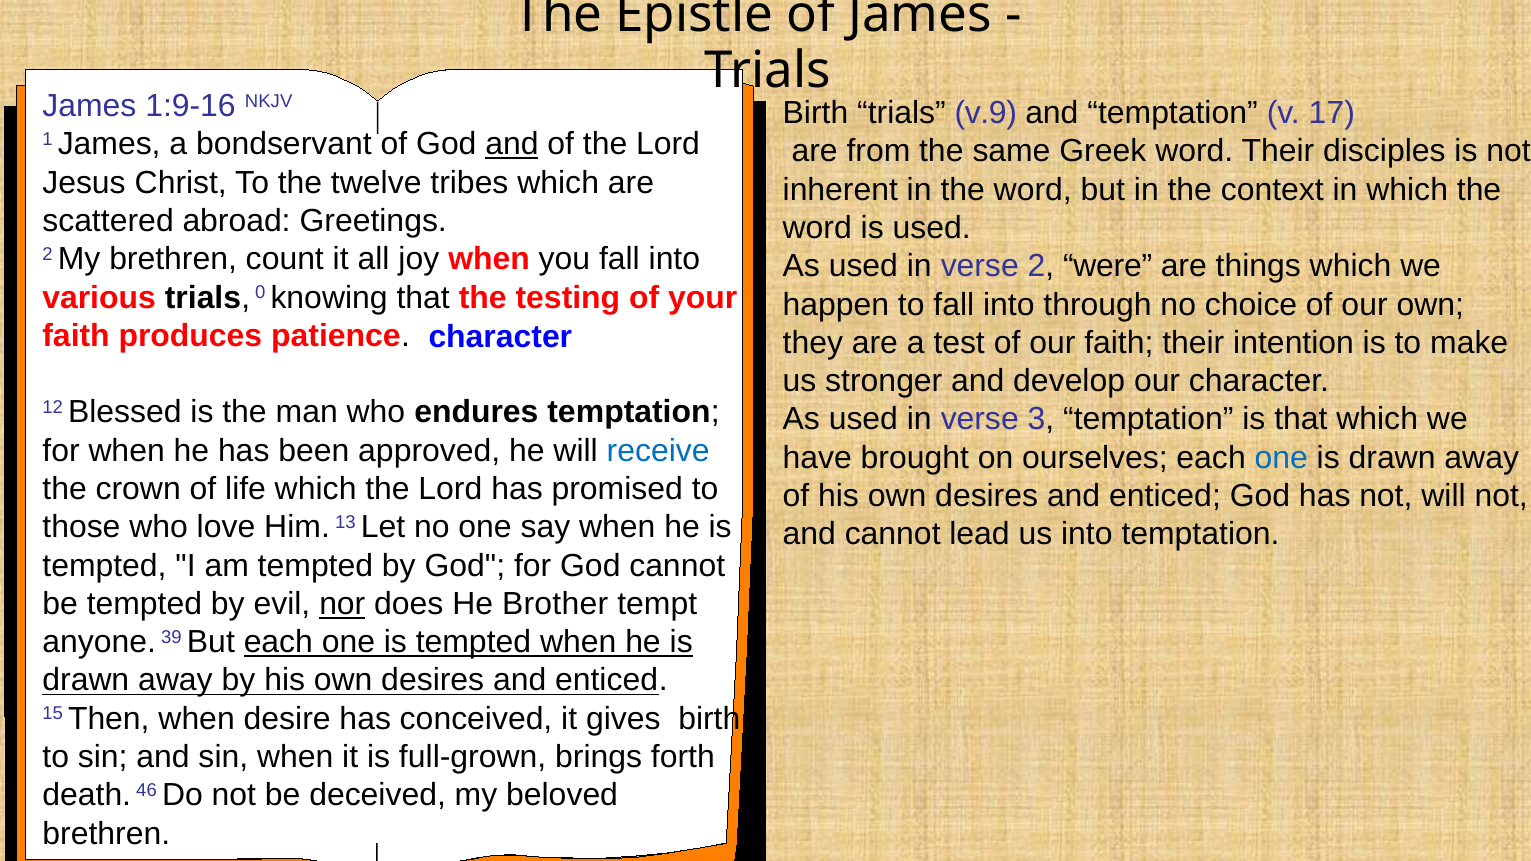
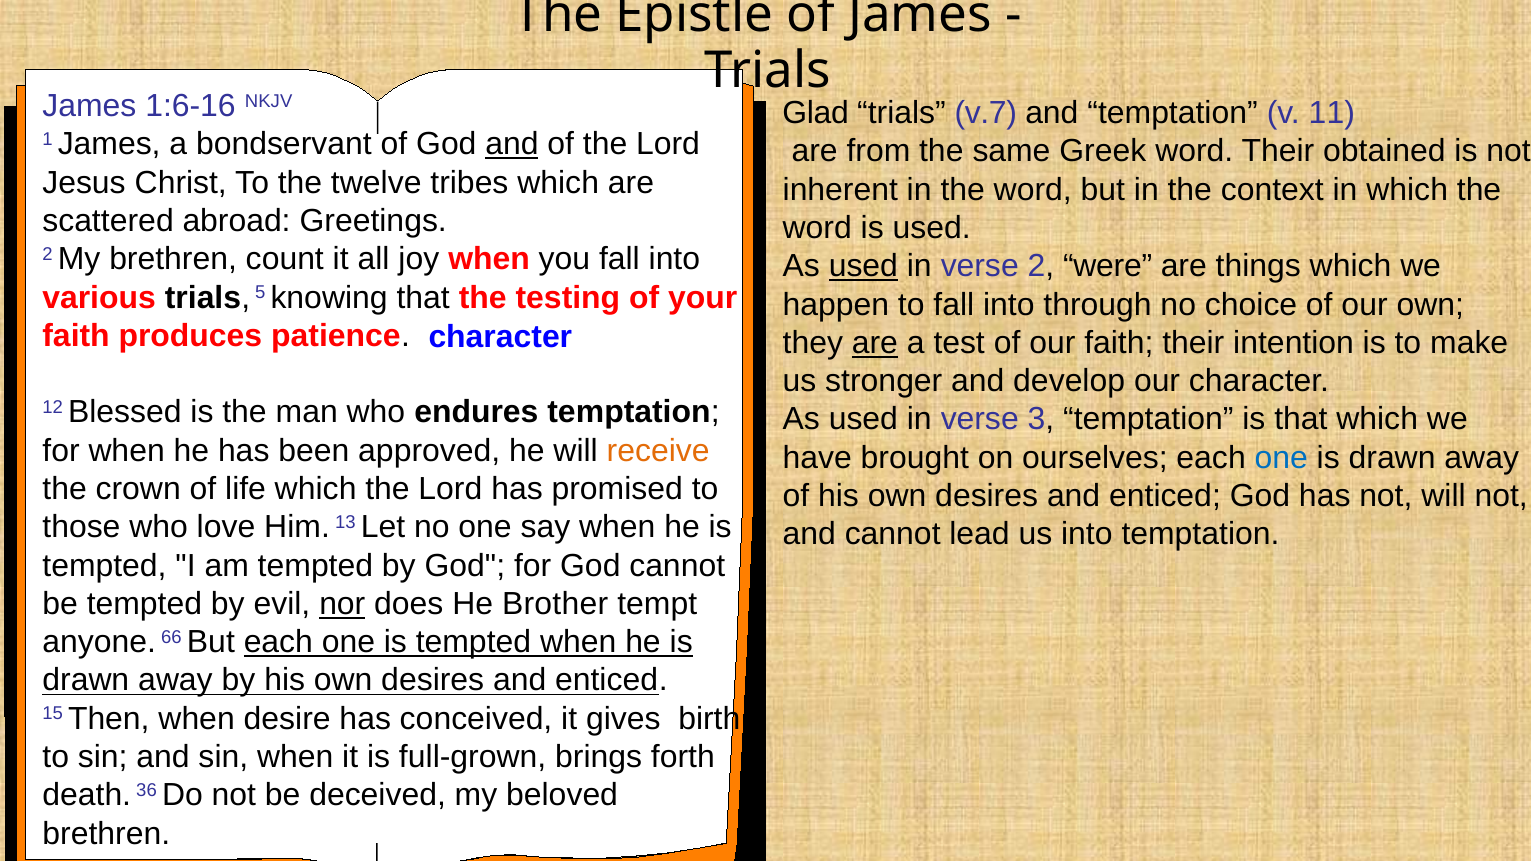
1:9-16: 1:9-16 -> 1:6-16
Birth at (815, 113): Birth -> Glad
v.9: v.9 -> v.7
17: 17 -> 11
disciples: disciples -> obtained
used at (863, 266) underline: none -> present
0: 0 -> 5
are at (875, 343) underline: none -> present
receive colour: blue -> orange
39: 39 -> 66
46: 46 -> 36
